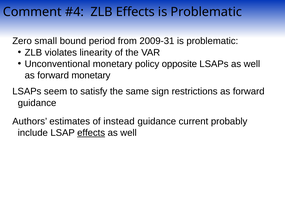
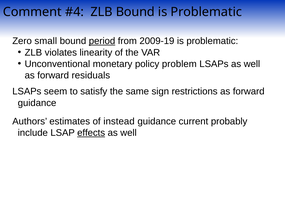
ZLB Effects: Effects -> Bound
period underline: none -> present
2009-31: 2009-31 -> 2009-19
opposite: opposite -> problem
forward monetary: monetary -> residuals
